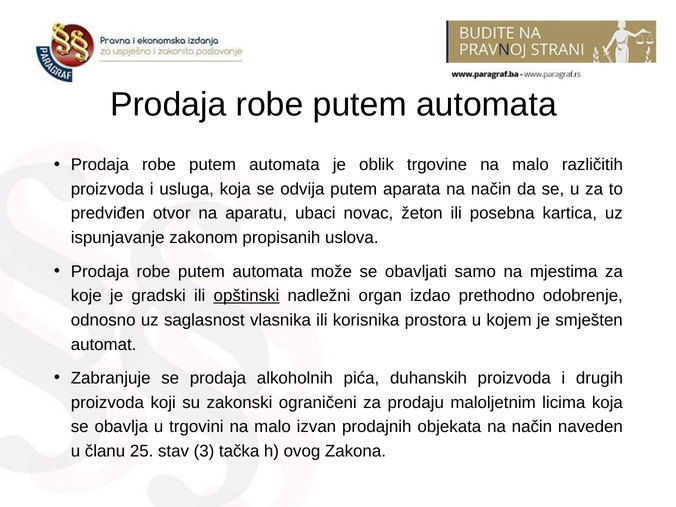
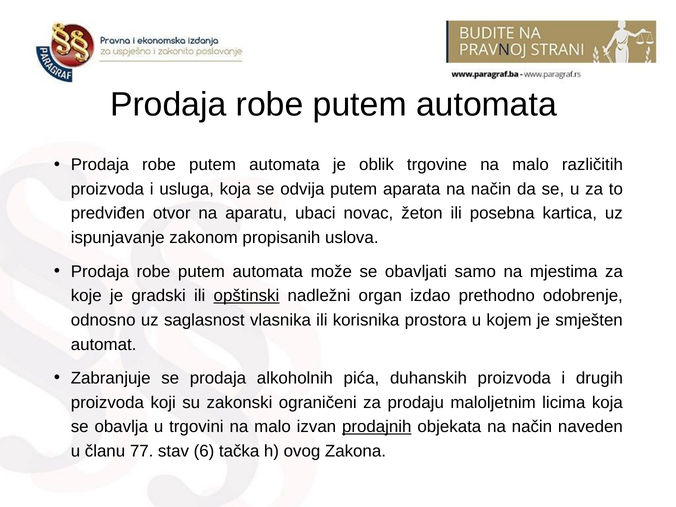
prodajnih underline: none -> present
25: 25 -> 77
3: 3 -> 6
